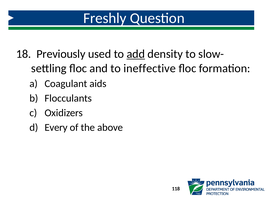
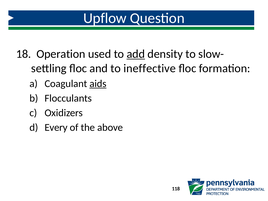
Freshly: Freshly -> Upflow
Previously: Previously -> Operation
aids underline: none -> present
